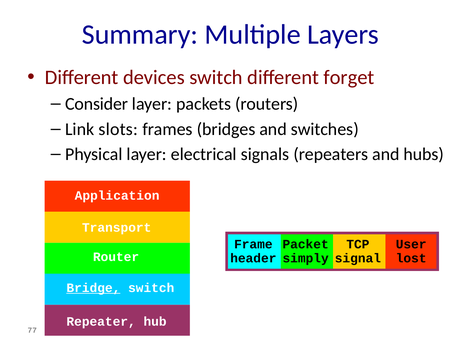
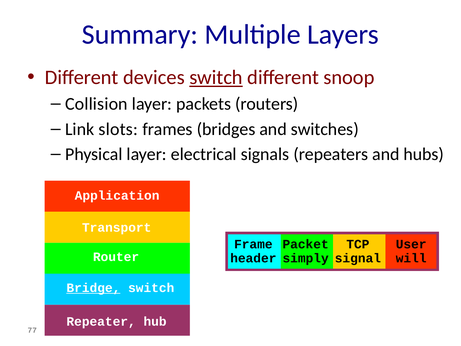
switch at (216, 78) underline: none -> present
forget: forget -> snoop
Consider: Consider -> Collision
lost: lost -> will
